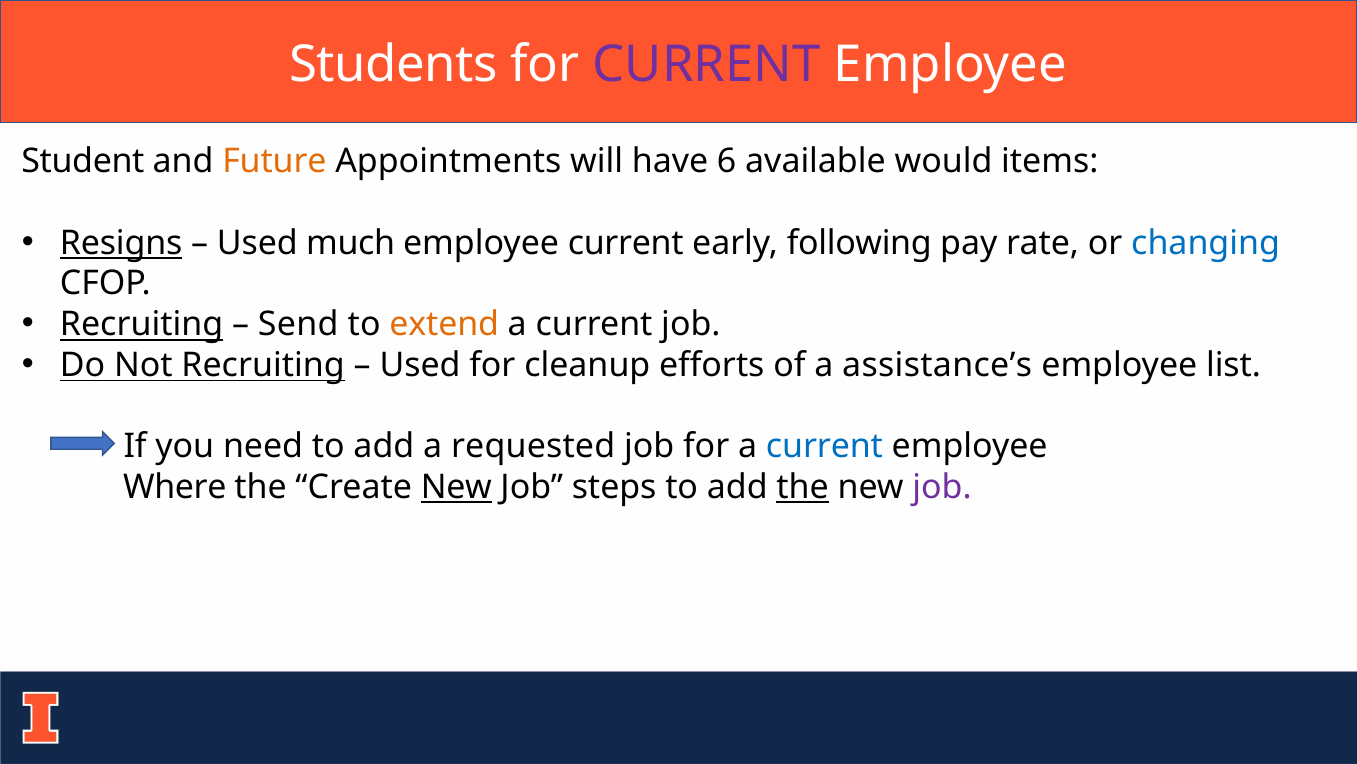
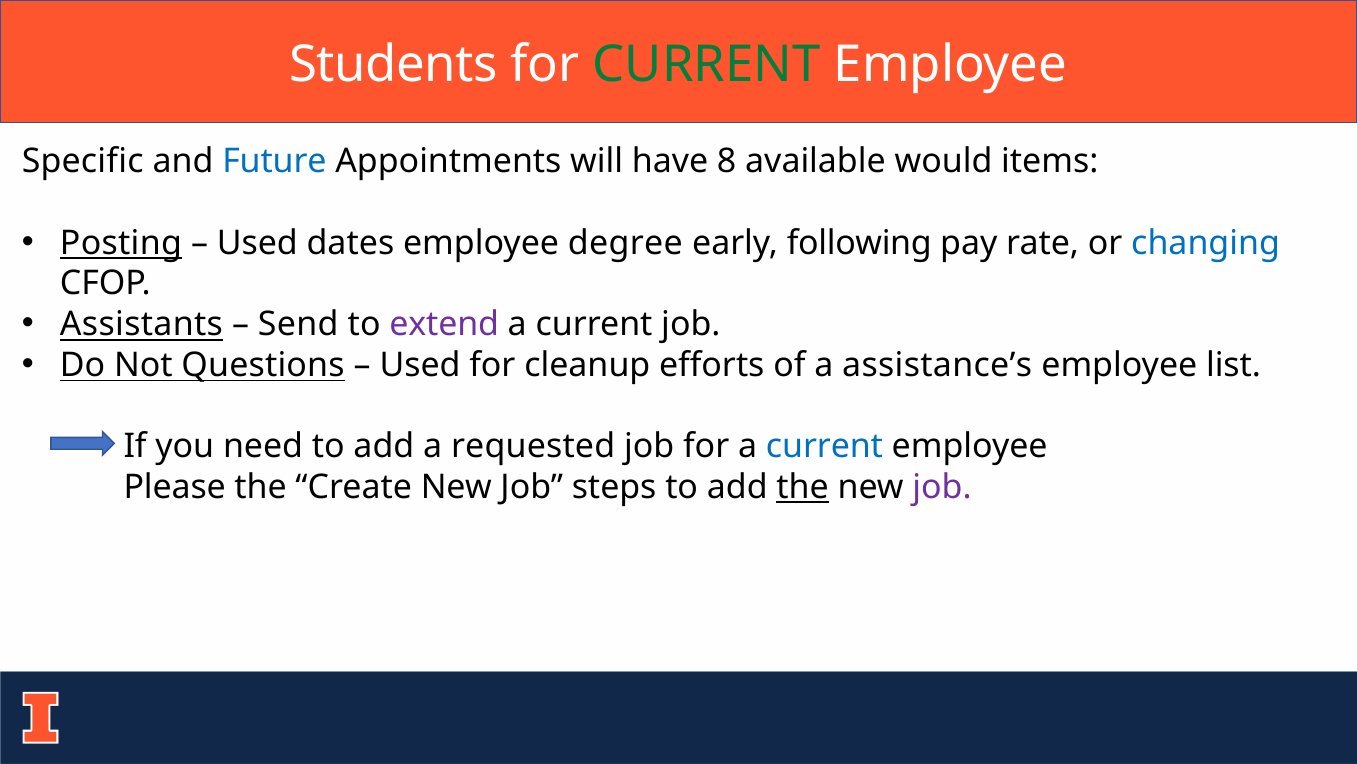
CURRENT at (707, 64) colour: purple -> green
Student: Student -> Specific
Future colour: orange -> blue
6: 6 -> 8
Resigns: Resigns -> Posting
much: much -> dates
employee current: current -> degree
Recruiting at (142, 324): Recruiting -> Assistants
extend colour: orange -> purple
Not Recruiting: Recruiting -> Questions
Where: Where -> Please
New at (456, 487) underline: present -> none
